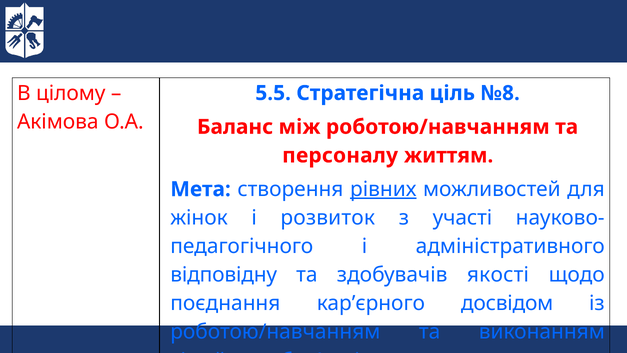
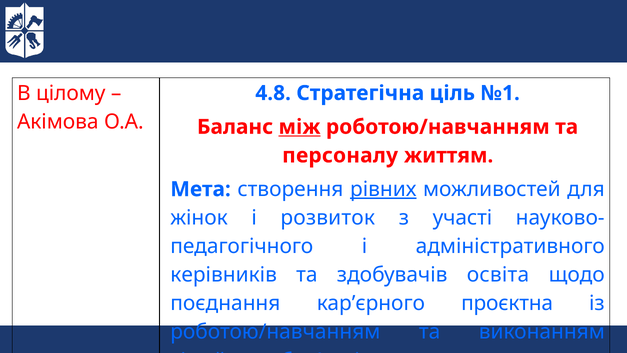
5.5: 5.5 -> 4.8
№8: №8 -> №1
між underline: none -> present
відповідну: відповідну -> керівників
якості: якості -> освіта
досвідом: досвідом -> проєктна
